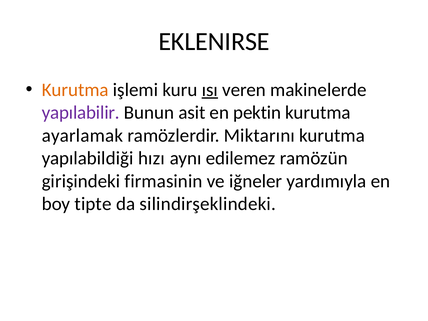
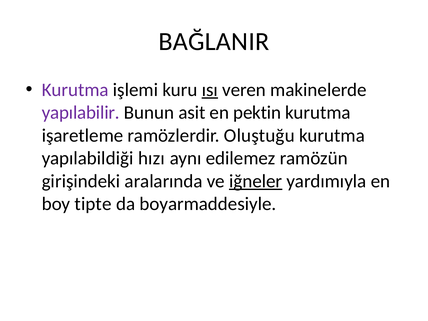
EKLENIRSE: EKLENIRSE -> BAĞLANIR
Kurutma at (75, 90) colour: orange -> purple
ayarlamak: ayarlamak -> işaretleme
Miktarını: Miktarını -> Oluştuğu
firmasinin: firmasinin -> aralarında
iğneler underline: none -> present
silindirşeklindeki: silindirşeklindeki -> boyarmaddesiyle
